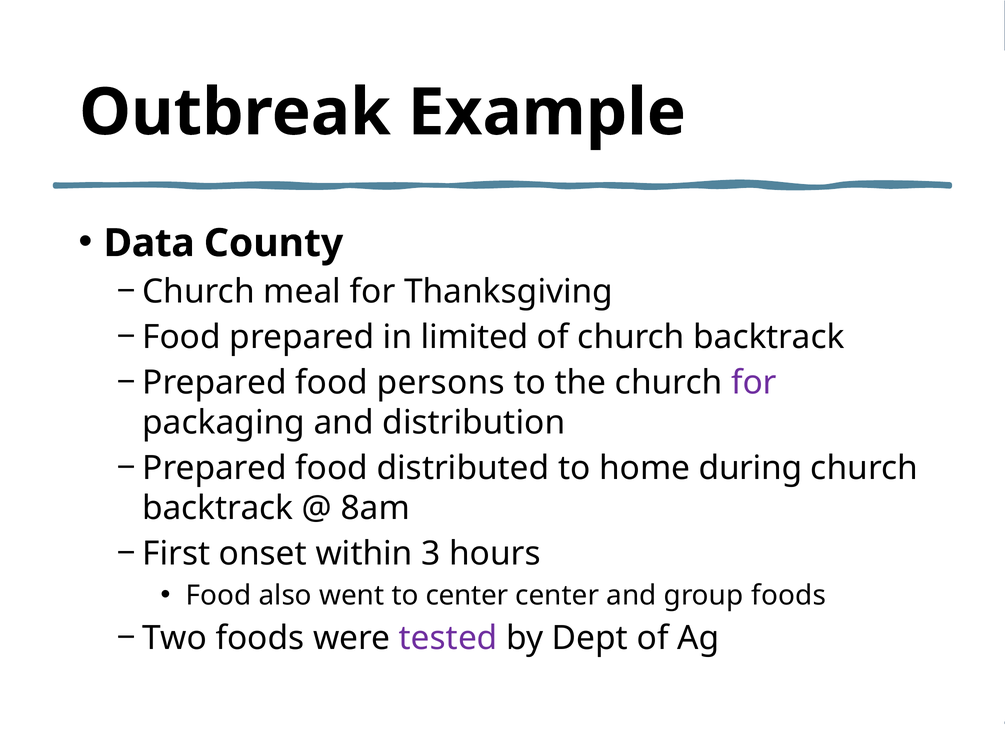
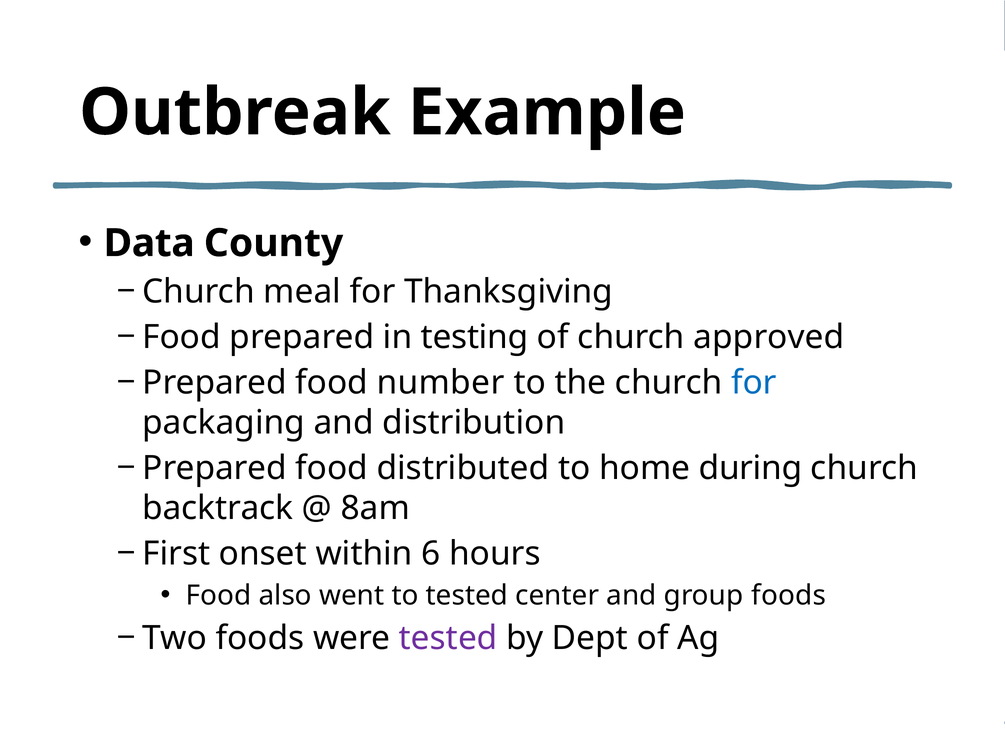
limited: limited -> testing
of church backtrack: backtrack -> approved
persons: persons -> number
for at (754, 382) colour: purple -> blue
3: 3 -> 6
to center: center -> tested
